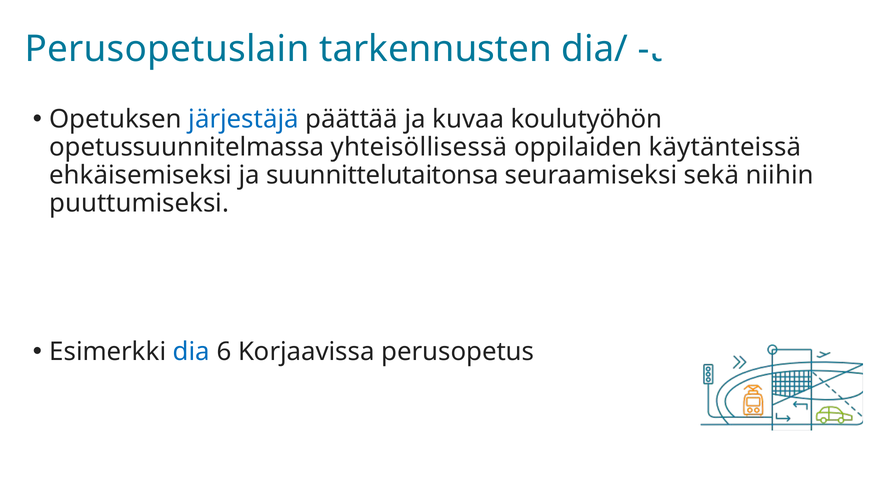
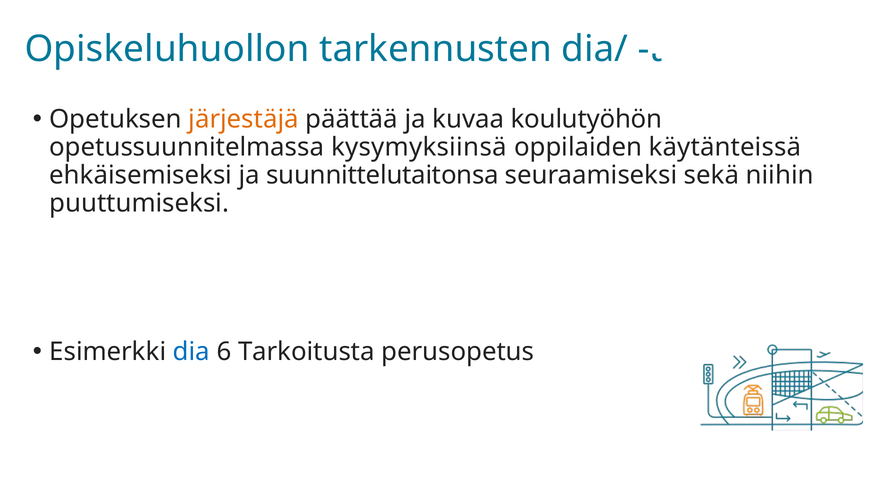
Perusopetuslain: Perusopetuslain -> Opiskeluhuollon
järjestäjä colour: blue -> orange
yhteisöllisessä: yhteisöllisessä -> kysymyksiinsä
Korjaavissa: Korjaavissa -> Tarkoitusta
